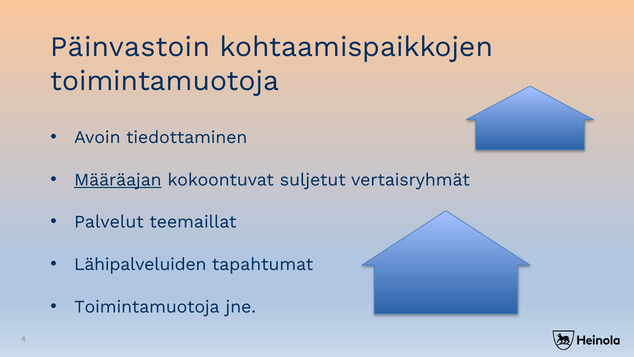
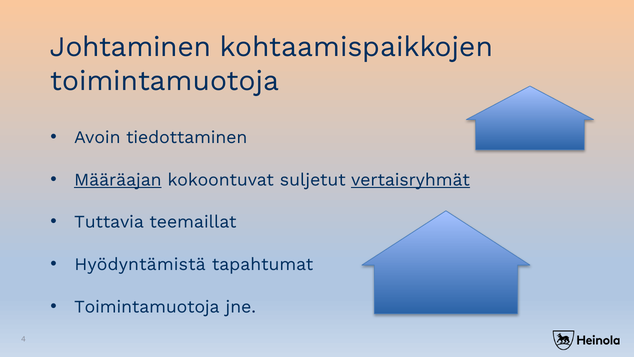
Päinvastoin: Päinvastoin -> Johtaminen
vertaisryhmät underline: none -> present
Palvelut: Palvelut -> Tuttavia
Lähipalveluiden: Lähipalveluiden -> Hyödyntämistä
